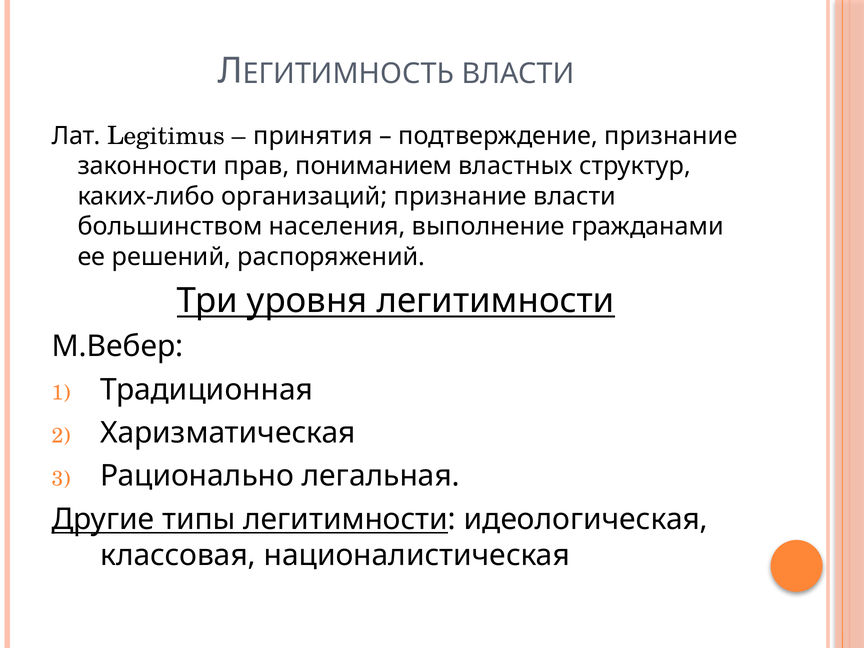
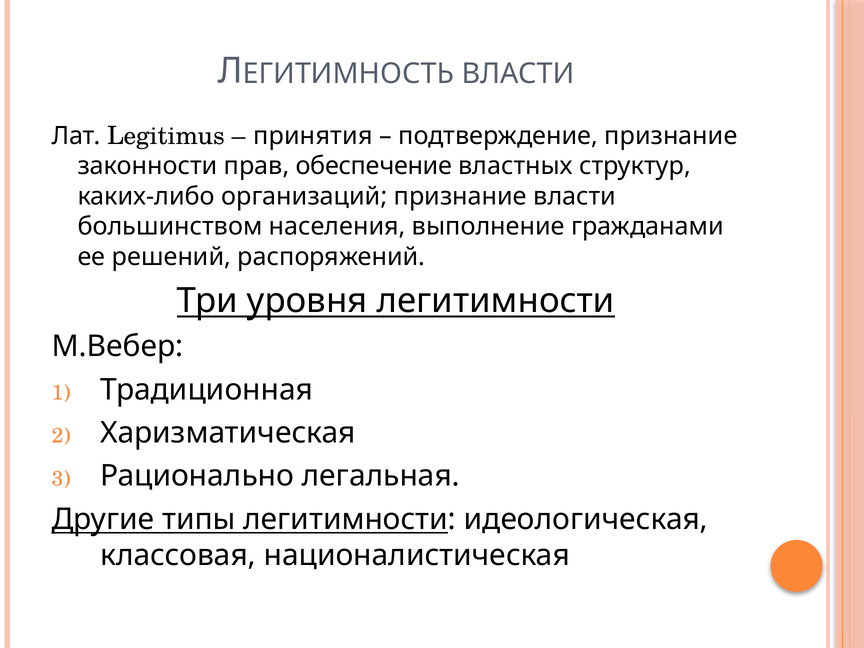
пониманием: пониманием -> обеспечение
